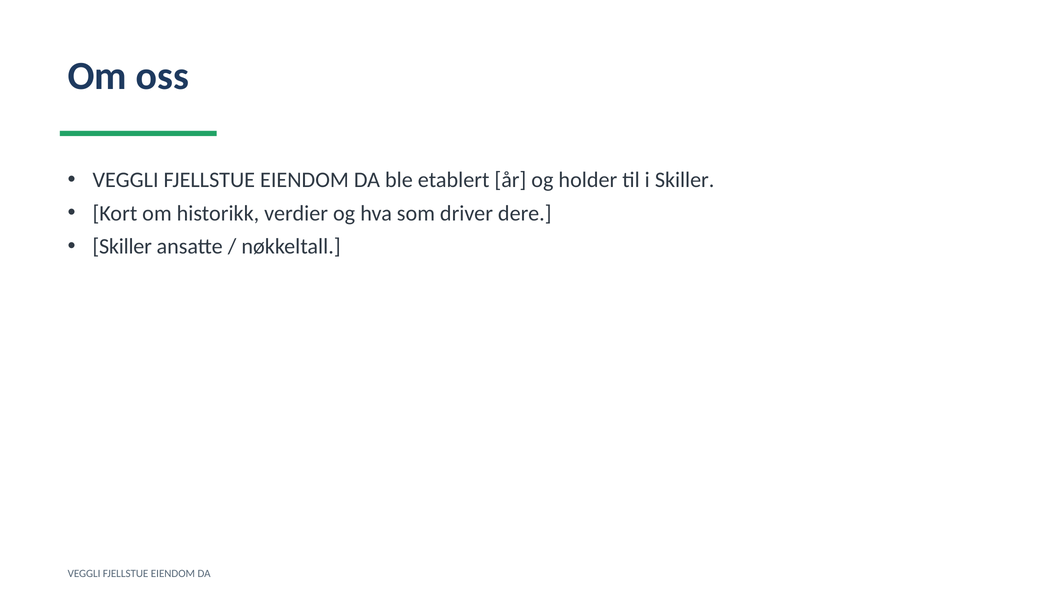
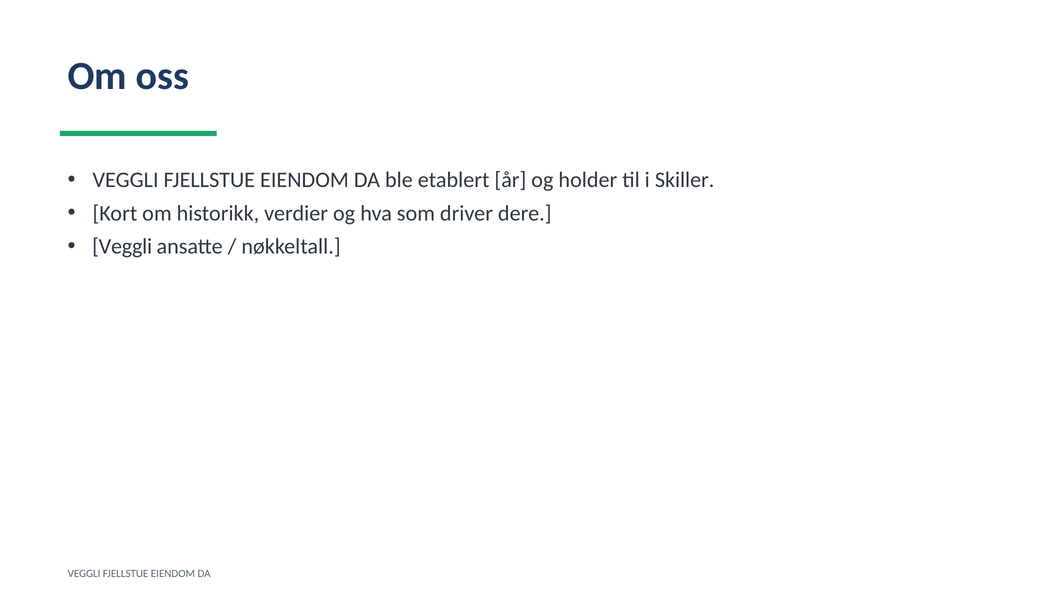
Skiller at (122, 247): Skiller -> Veggli
